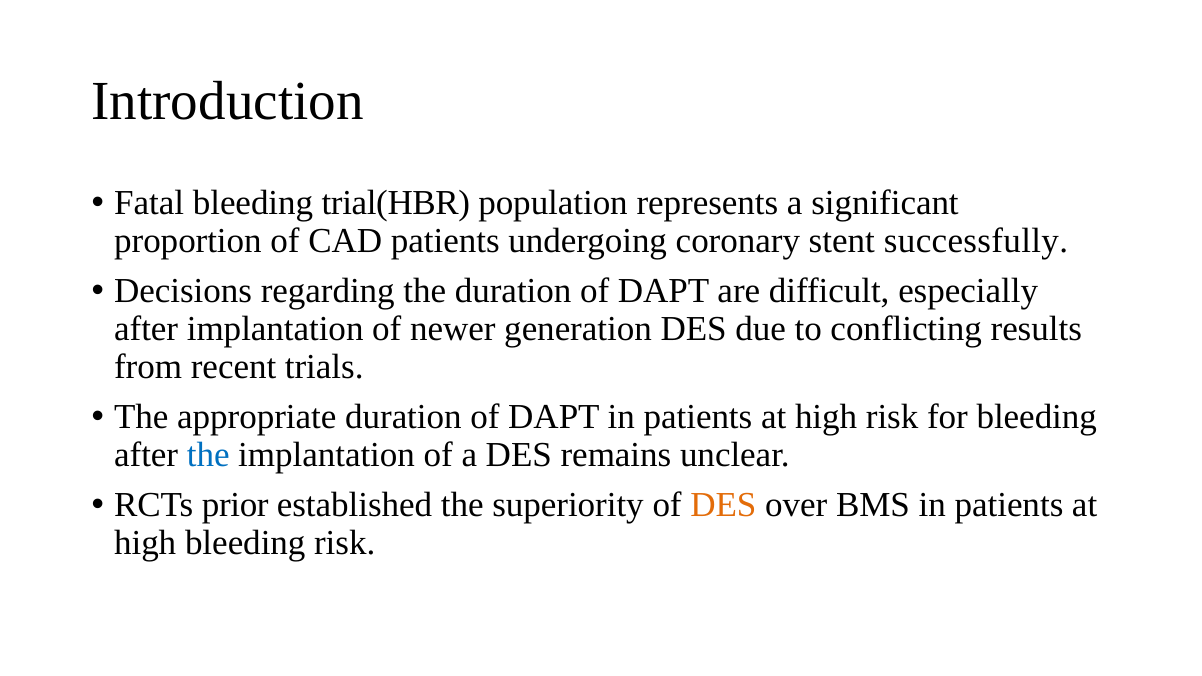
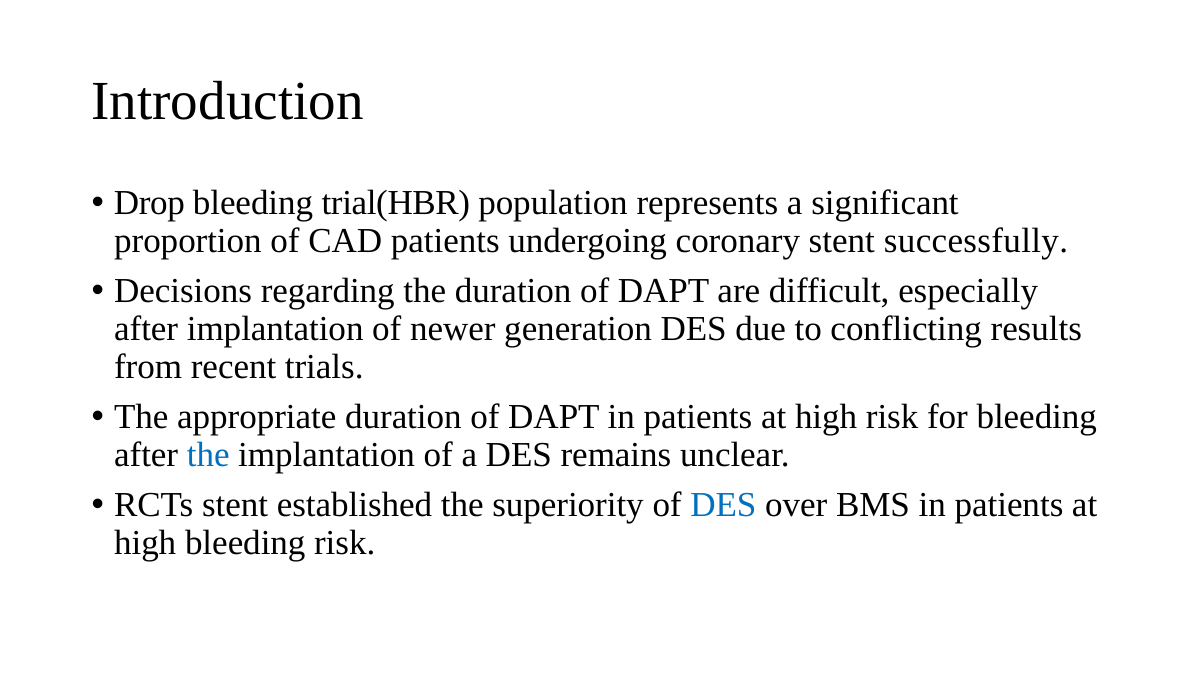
Fatal: Fatal -> Drop
RCTs prior: prior -> stent
DES at (723, 505) colour: orange -> blue
